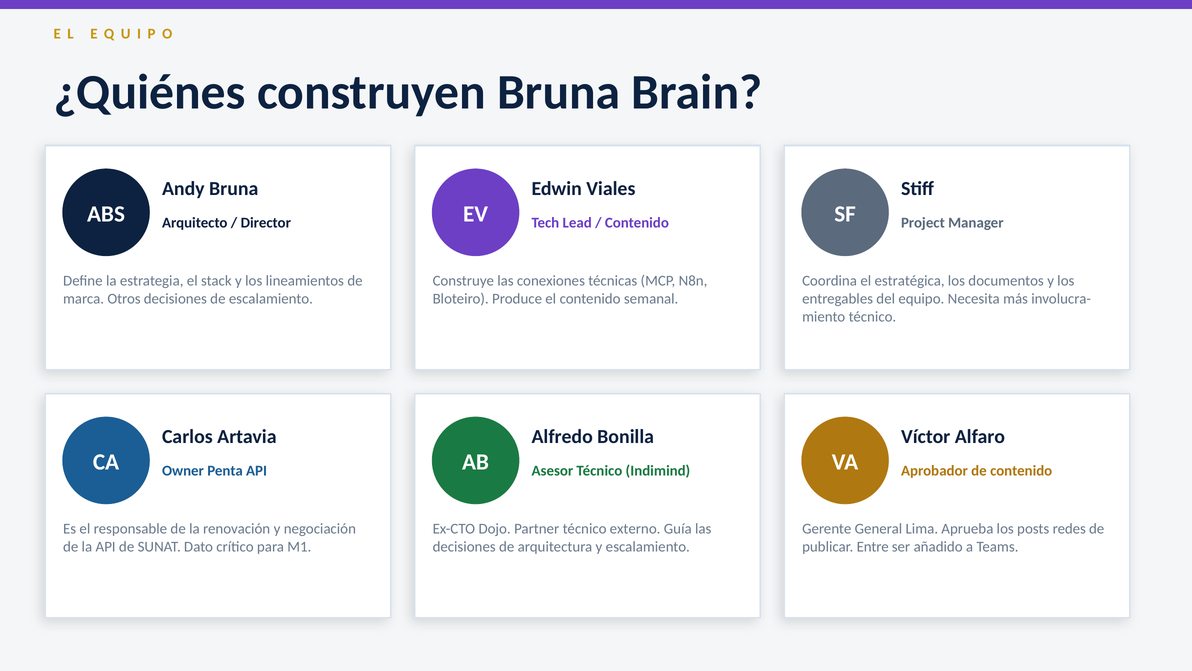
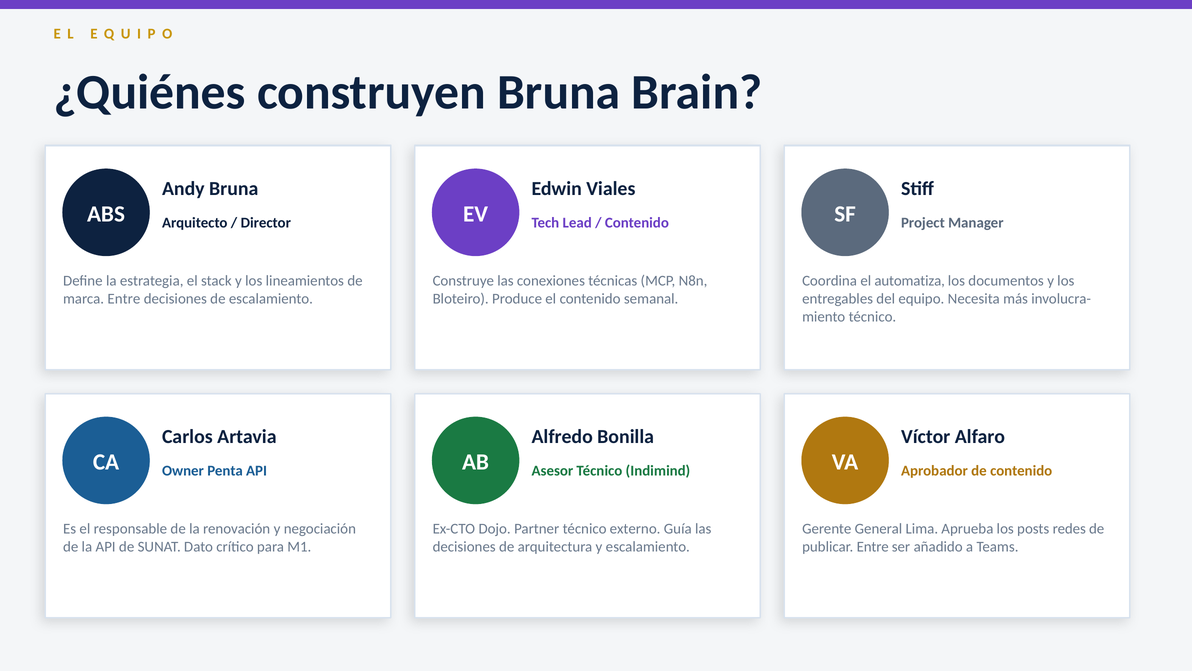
estratégica: estratégica -> automatiza
marca Otros: Otros -> Entre
